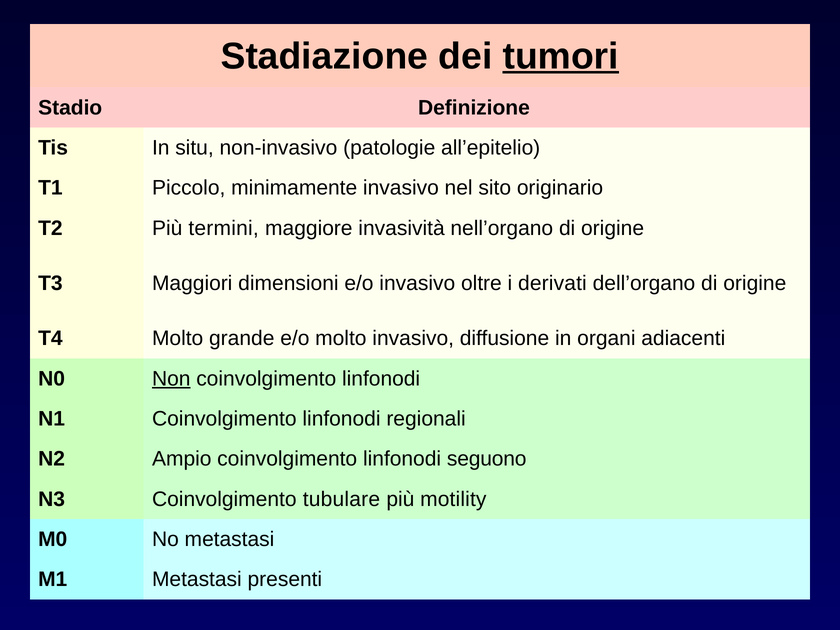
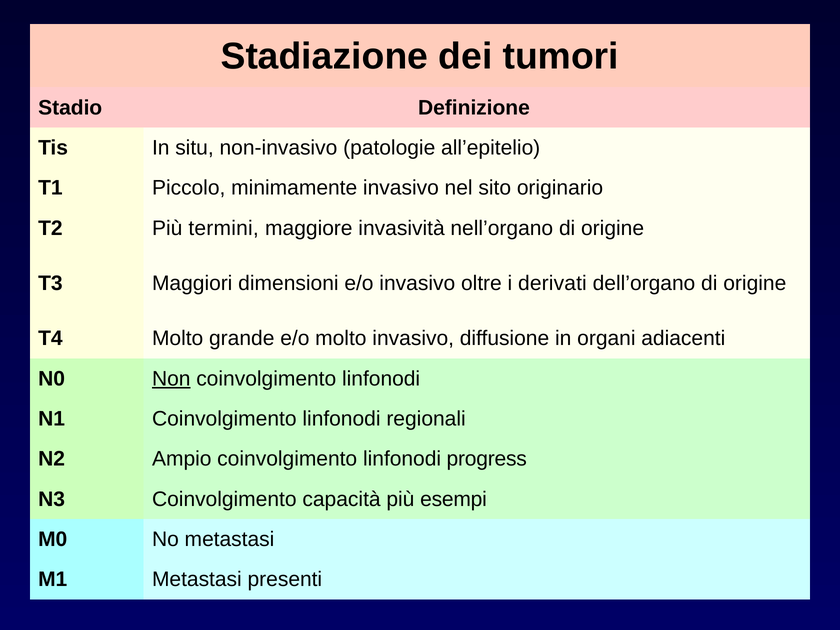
tumori underline: present -> none
seguono: seguono -> progress
tubulare: tubulare -> capacità
motility: motility -> esempi
